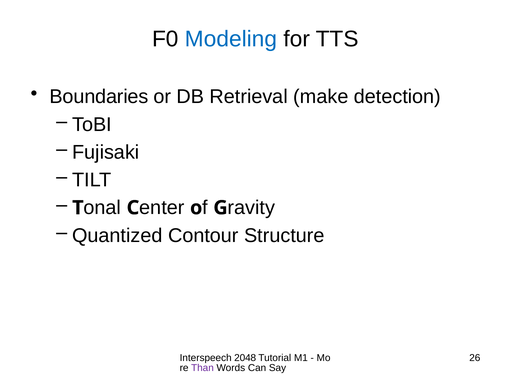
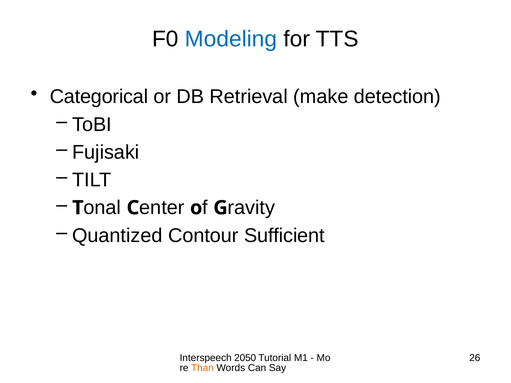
Boundaries: Boundaries -> Categorical
Structure: Structure -> Sufficient
2048: 2048 -> 2050
Than colour: purple -> orange
